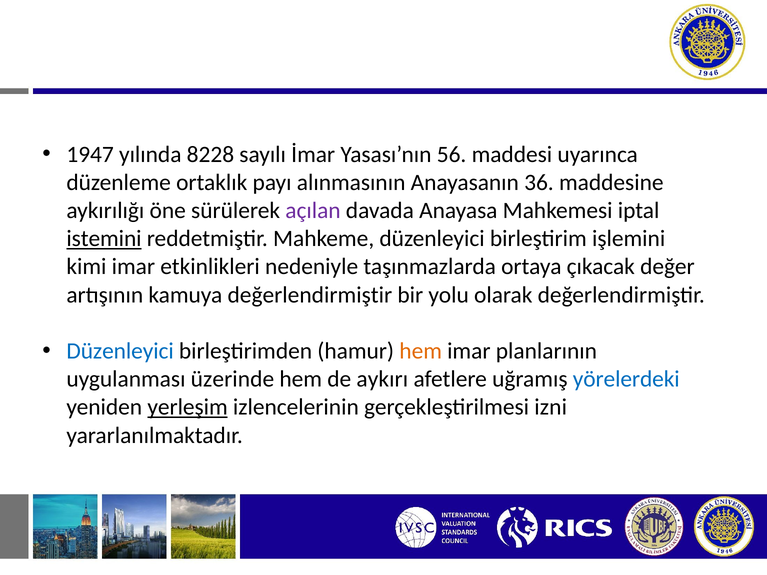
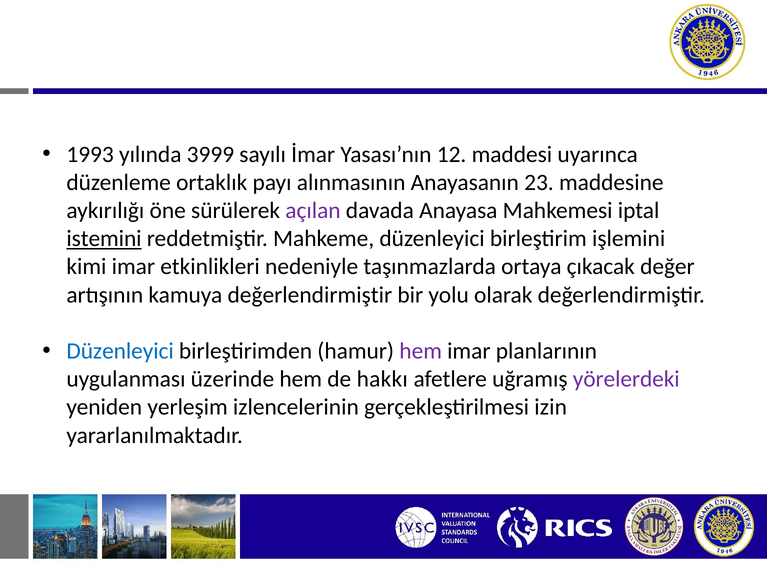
1947: 1947 -> 1993
8228: 8228 -> 3999
56: 56 -> 12
36: 36 -> 23
hem at (421, 351) colour: orange -> purple
aykırı: aykırı -> hakkı
yörelerdeki colour: blue -> purple
yerleşim underline: present -> none
izni: izni -> izin
